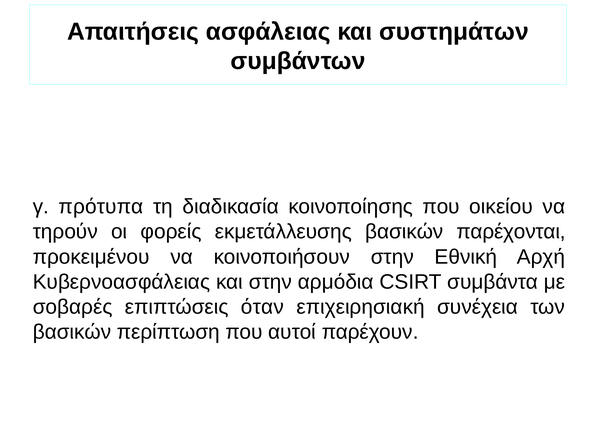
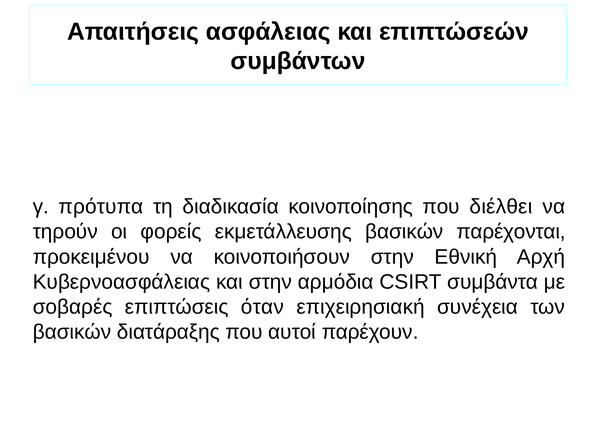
συστημάτων: συστημάτων -> επιπτώσεών
οικείου: οικείου -> διέλθει
περίπτωση: περίπτωση -> διατάραξης
